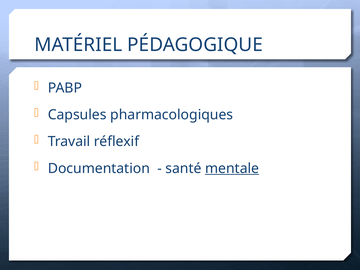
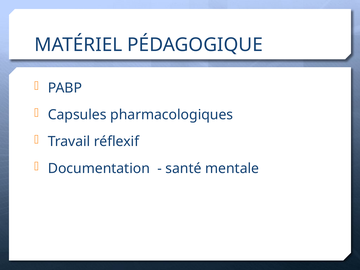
mentale underline: present -> none
